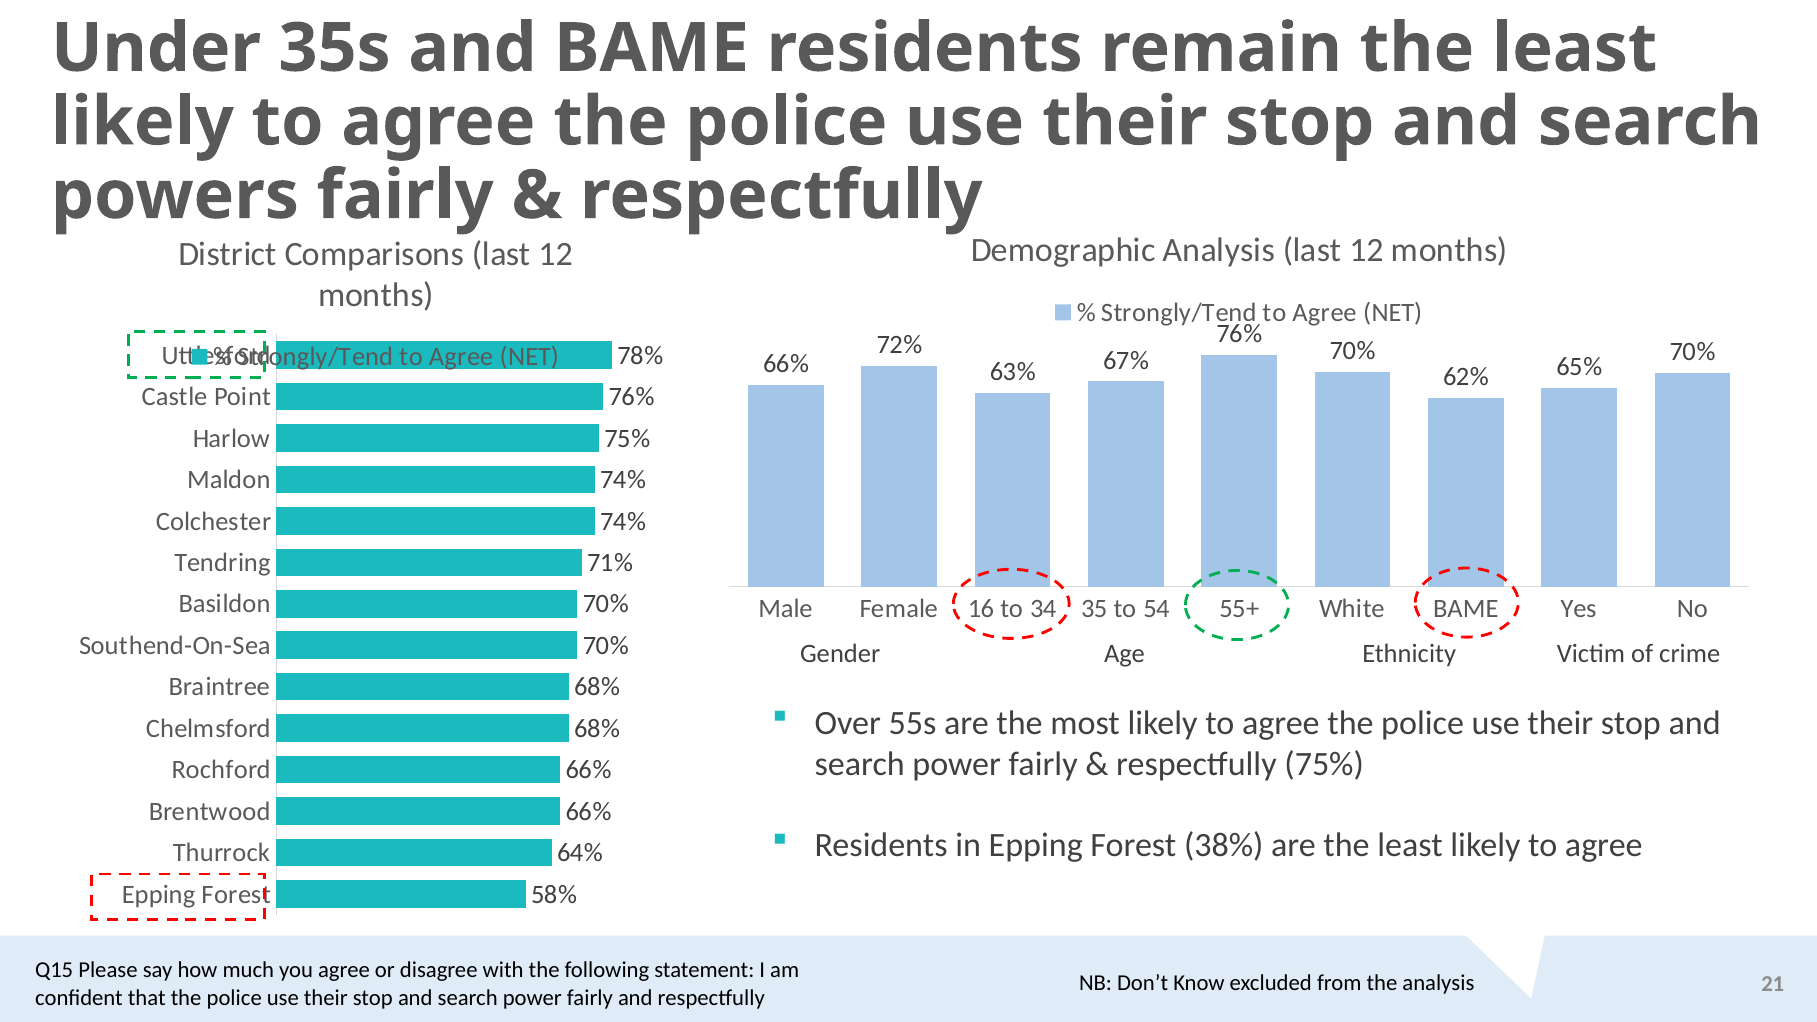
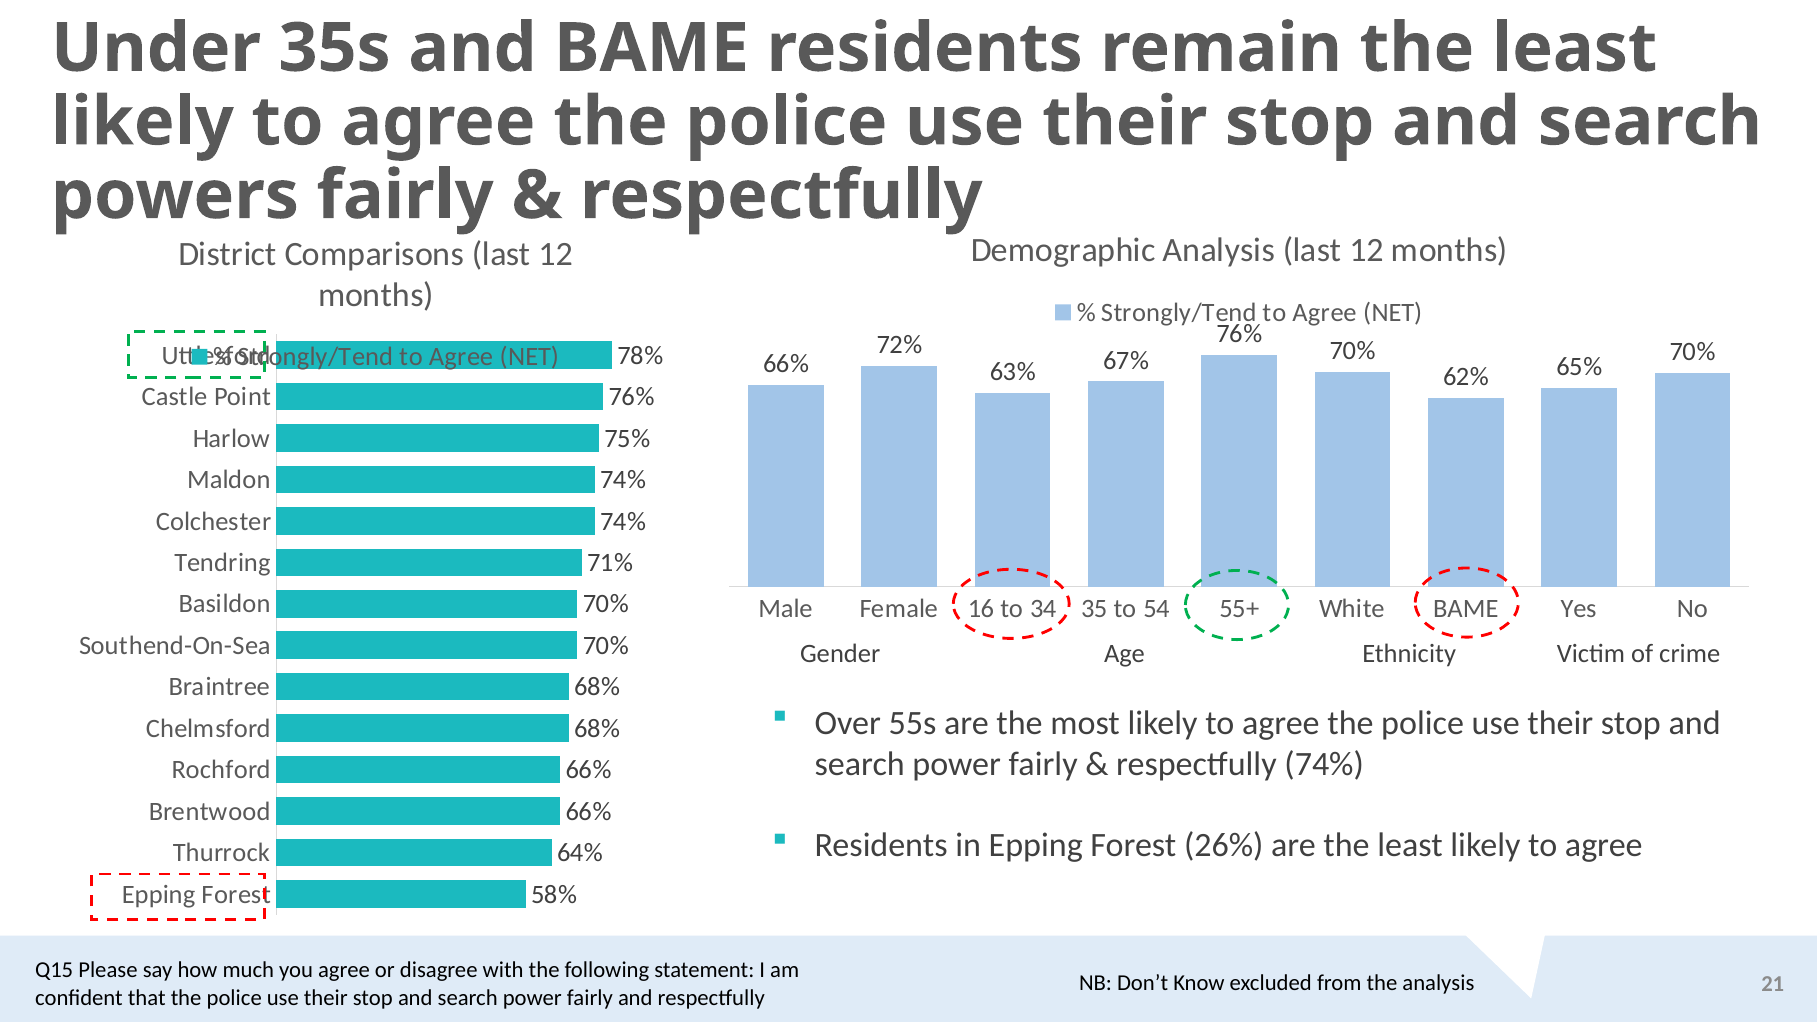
respectfully 75%: 75% -> 74%
38%: 38% -> 26%
